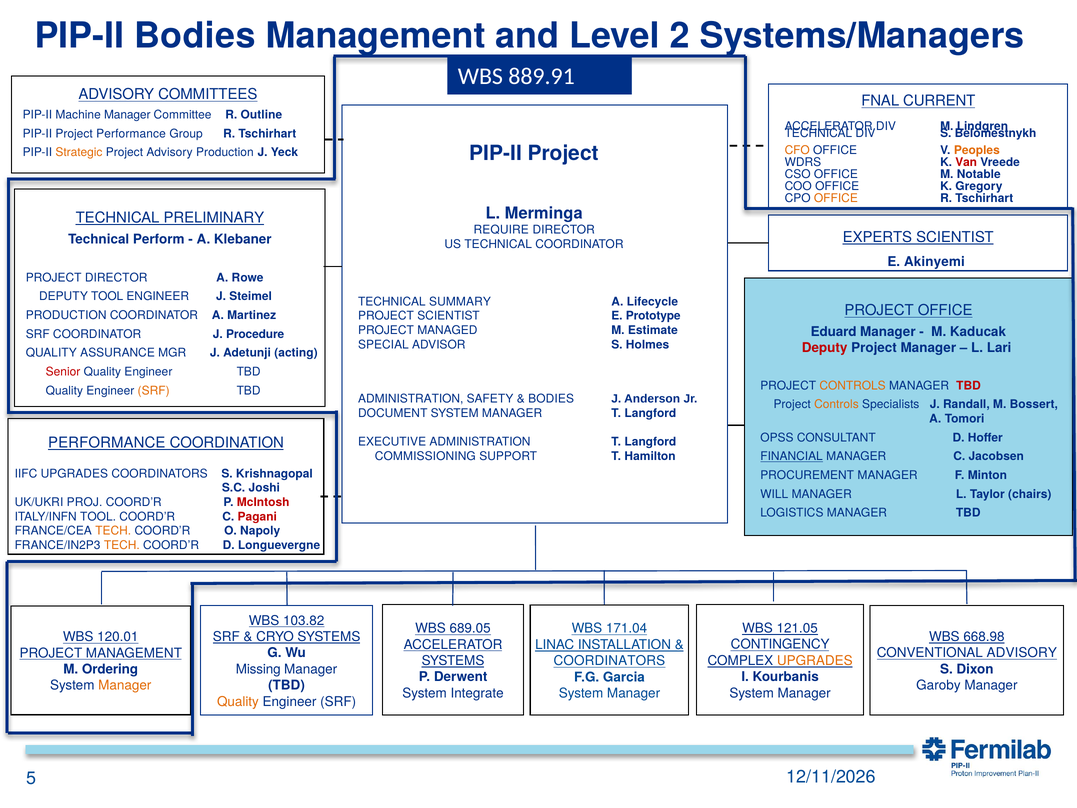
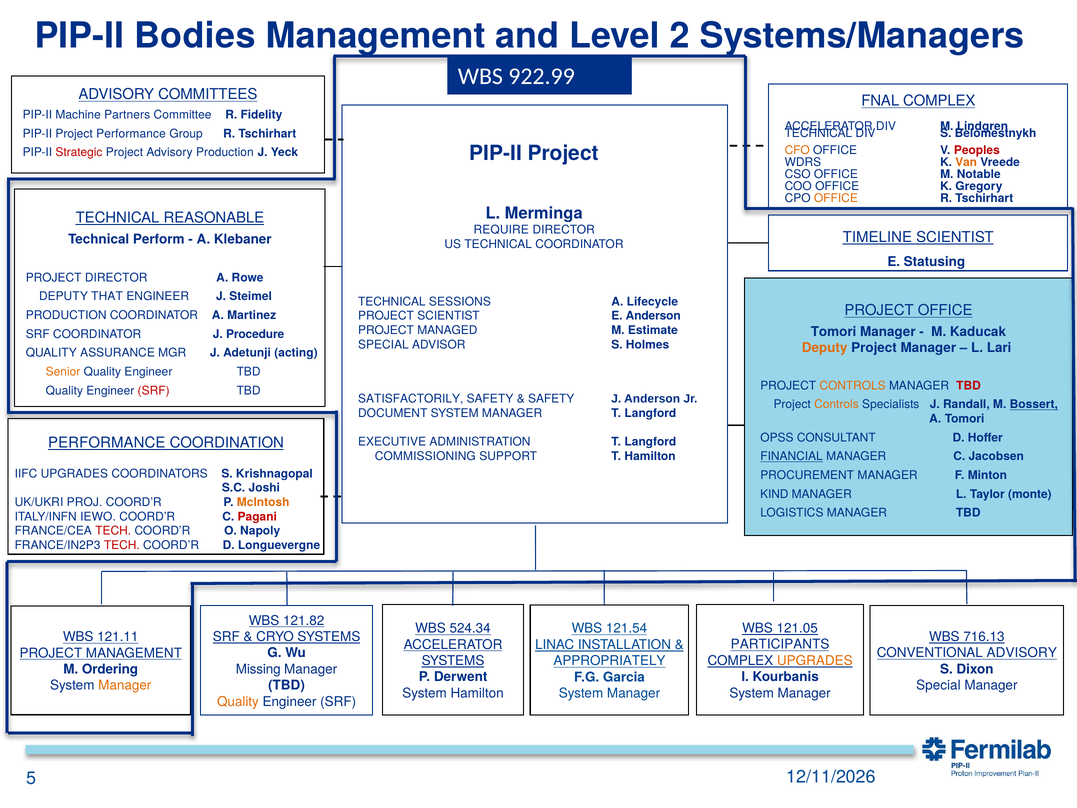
889.91: 889.91 -> 922.99
FNAL CURRENT: CURRENT -> COMPLEX
Machine Manager: Manager -> Partners
Outline: Outline -> Fidelity
Peoples colour: orange -> red
Strategic colour: orange -> red
Van colour: red -> orange
PRELIMINARY: PRELIMINARY -> REASONABLE
EXPERTS: EXPERTS -> TIMELINE
Akinyemi: Akinyemi -> Statusing
DEPUTY TOOL: TOOL -> THAT
SUMMARY: SUMMARY -> SESSIONS
E Prototype: Prototype -> Anderson
Eduard at (834, 332): Eduard -> Tomori
Deputy at (825, 348) colour: red -> orange
Senior colour: red -> orange
SRF at (154, 391) colour: orange -> red
ADMINISTRATION at (411, 399): ADMINISTRATION -> SATISFACTORILY
BODIES at (551, 399): BODIES -> SAFETY
Bossert underline: none -> present
WILL: WILL -> KIND
chairs: chairs -> monte
McIntosh colour: red -> orange
ITALY/INFN TOOL: TOOL -> IEWO
TECH at (113, 531) colour: orange -> red
TECH at (122, 545) colour: orange -> red
103.82: 103.82 -> 121.82
689.05: 689.05 -> 524.34
171.04: 171.04 -> 121.54
668.98: 668.98 -> 716.13
120.01: 120.01 -> 121.11
CONTINGENCY: CONTINGENCY -> PARTICIPANTS
COORDINATORS at (609, 661): COORDINATORS -> APPROPRIATELY
Garoby at (938, 685): Garoby -> Special
System Integrate: Integrate -> Hamilton
